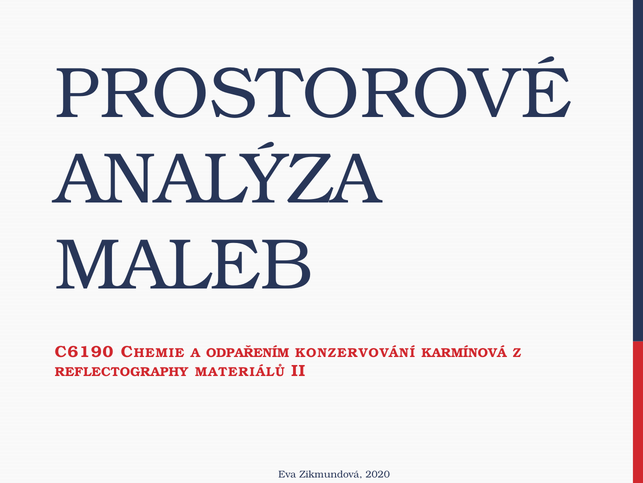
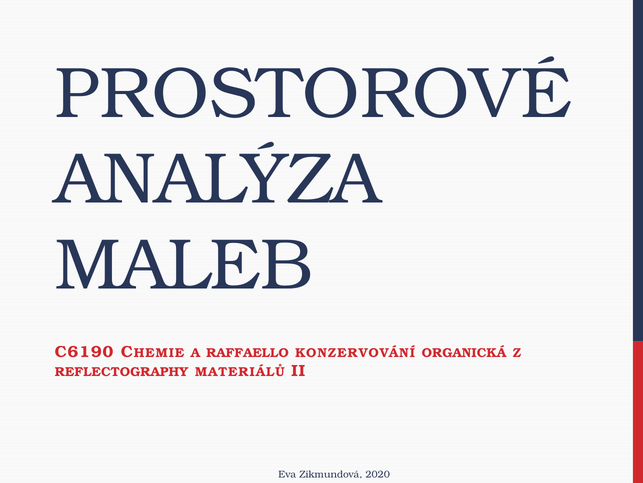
ODPAŘENÍM: ODPAŘENÍM -> RAFFAELLO
KARMÍNOVÁ: KARMÍNOVÁ -> ORGANICKÁ
